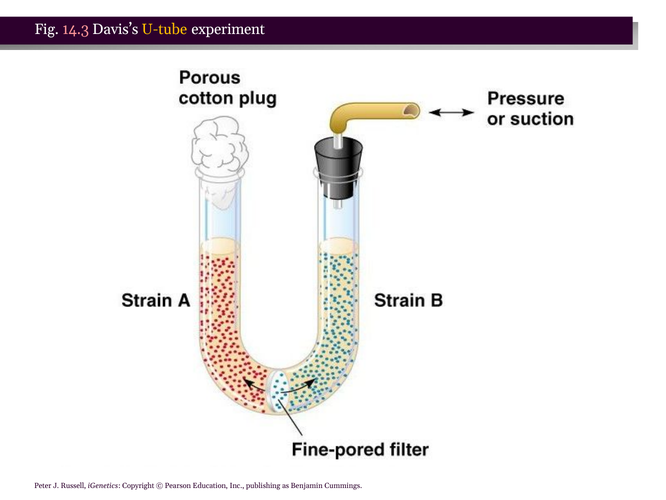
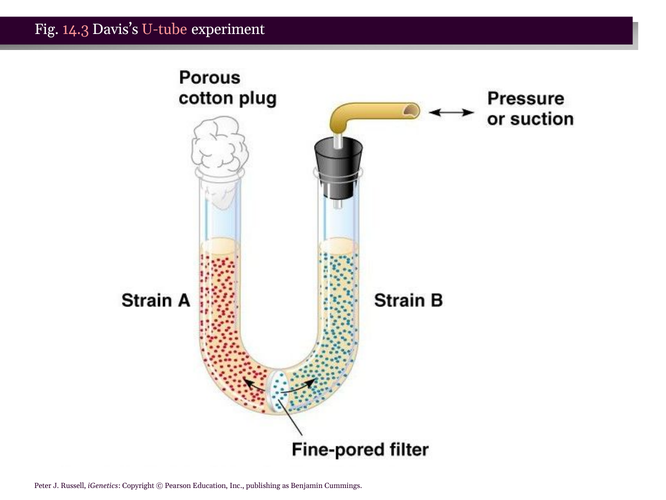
U-tube colour: yellow -> pink
